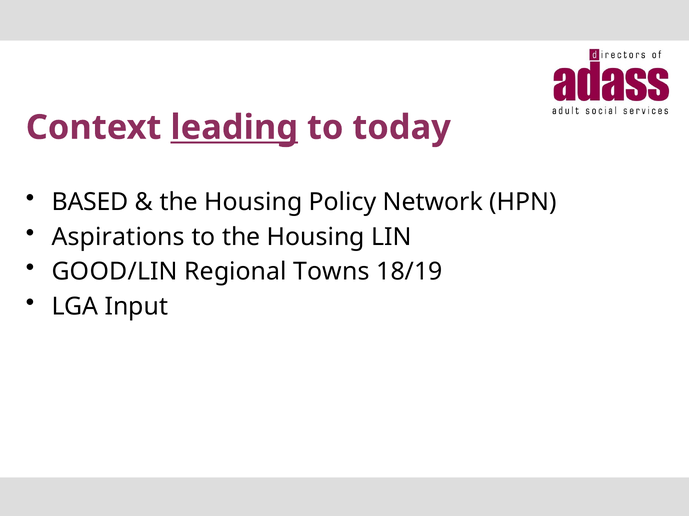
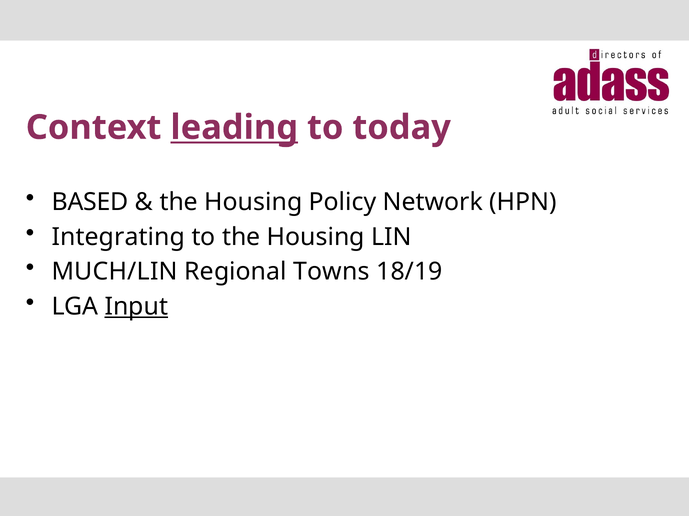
Aspirations: Aspirations -> Integrating
GOOD/LIN: GOOD/LIN -> MUCH/LIN
Input underline: none -> present
